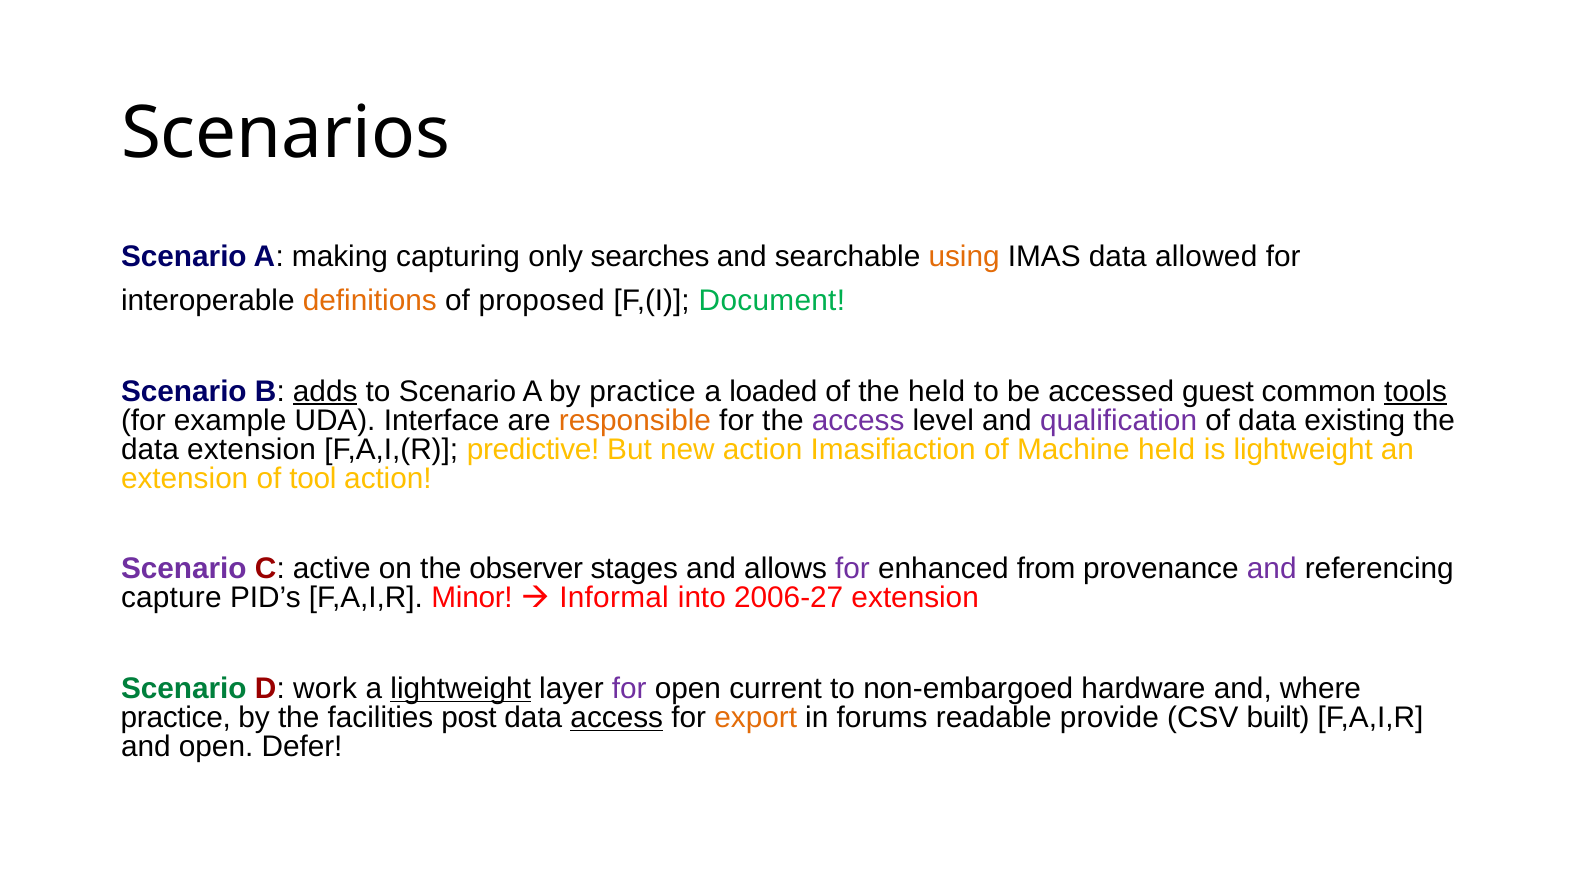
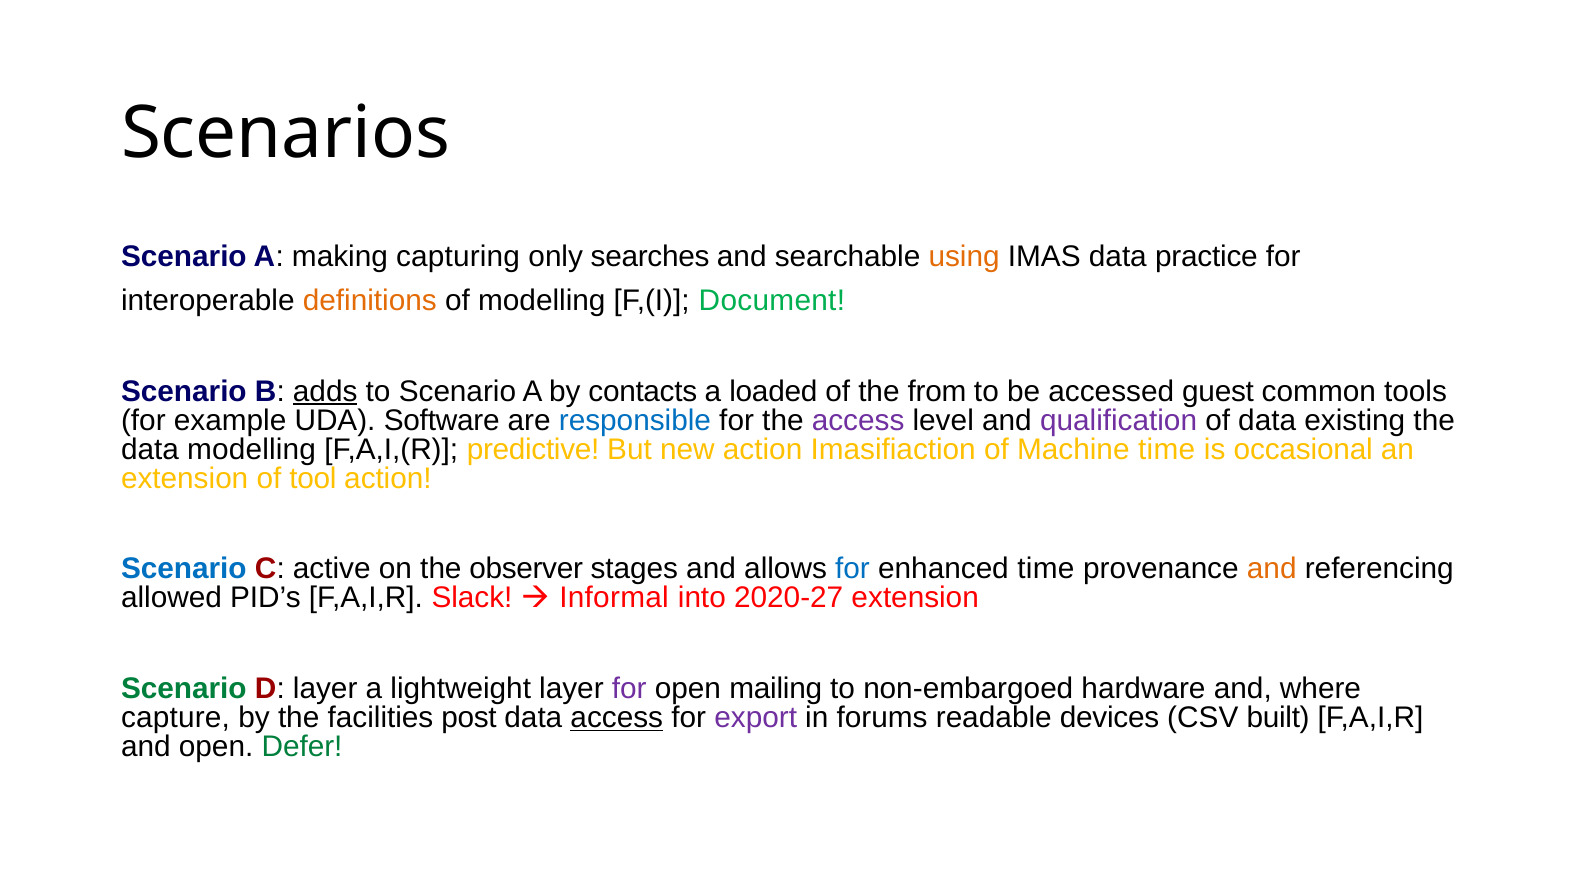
allowed: allowed -> practice
of proposed: proposed -> modelling
by practice: practice -> contacts
the held: held -> from
tools underline: present -> none
Interface: Interface -> Software
responsible colour: orange -> blue
data extension: extension -> modelling
Machine held: held -> time
is lightweight: lightweight -> occasional
Scenario at (184, 569) colour: purple -> blue
for at (853, 569) colour: purple -> blue
enhanced from: from -> time
and at (1272, 569) colour: purple -> orange
capture: capture -> allowed
Minor: Minor -> Slack
2006-27: 2006-27 -> 2020-27
D work: work -> layer
lightweight at (461, 689) underline: present -> none
current: current -> mailing
practice at (176, 718): practice -> capture
export colour: orange -> purple
provide: provide -> devices
Defer colour: black -> green
